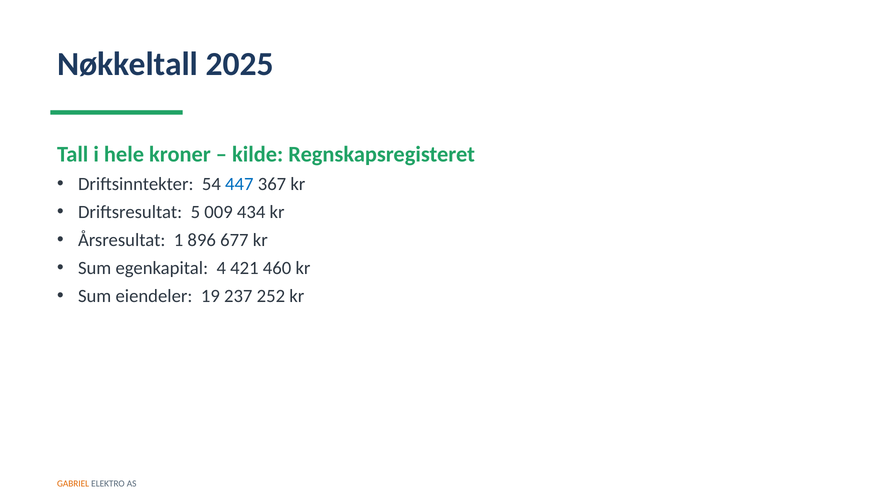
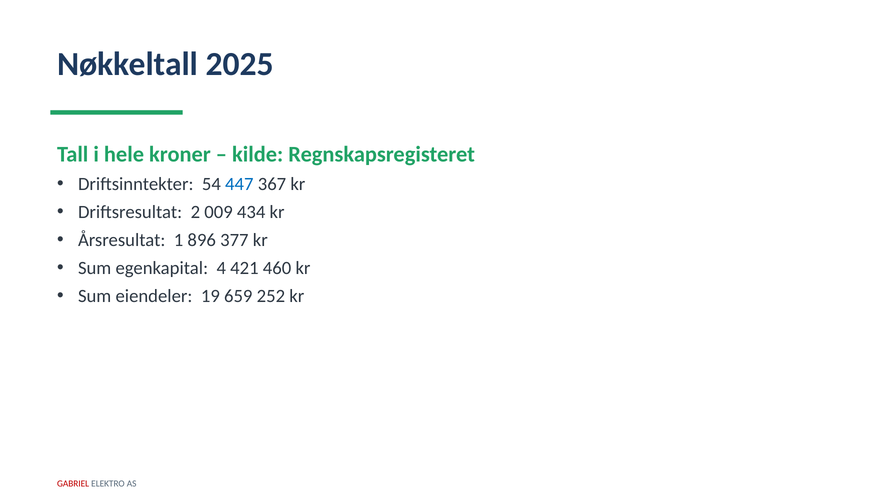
5: 5 -> 2
677: 677 -> 377
237: 237 -> 659
GABRIEL colour: orange -> red
